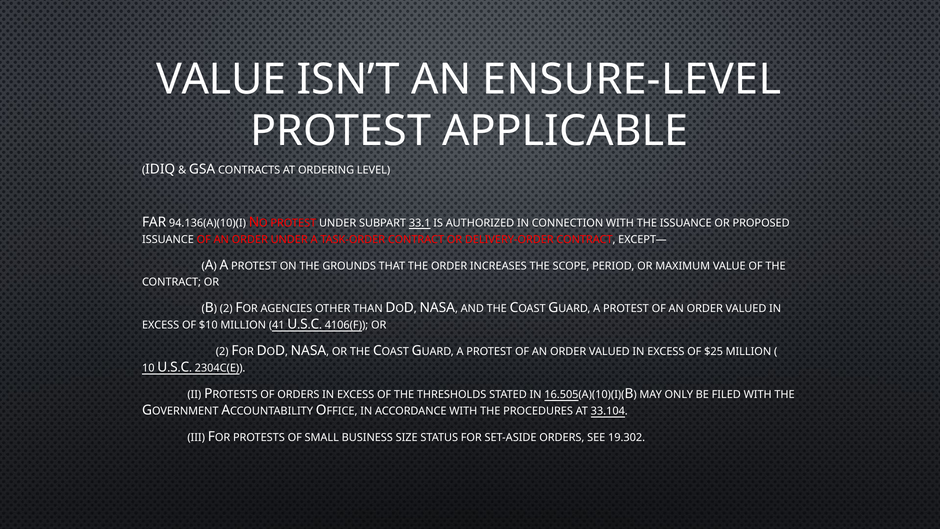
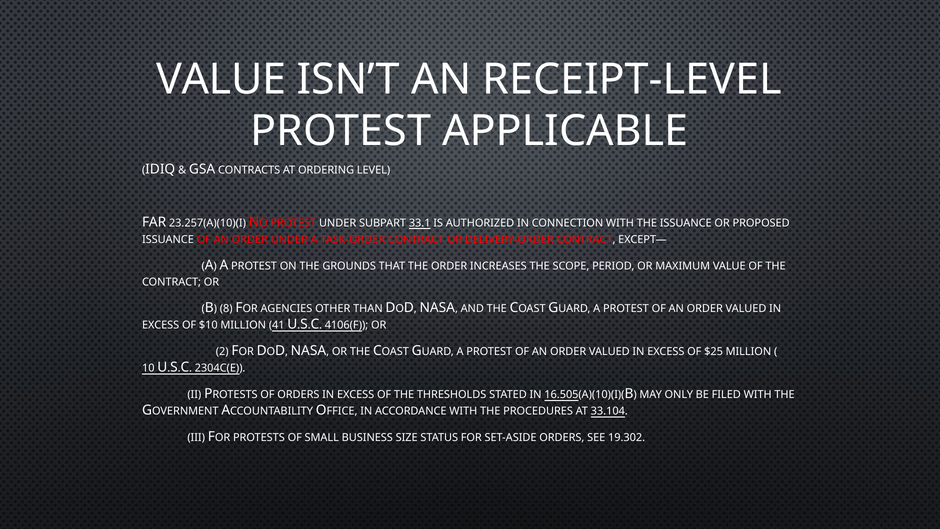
ENSURE-LEVEL: ENSURE-LEVEL -> RECEIPT-LEVEL
94.136(A)(10)(I: 94.136(A)(10)(I -> 23.257(A)(10)(I
B 2: 2 -> 8
